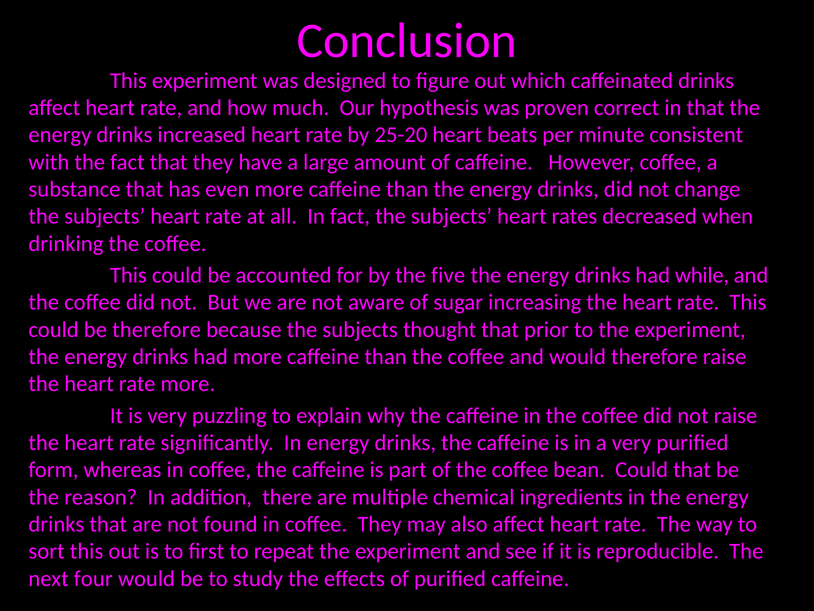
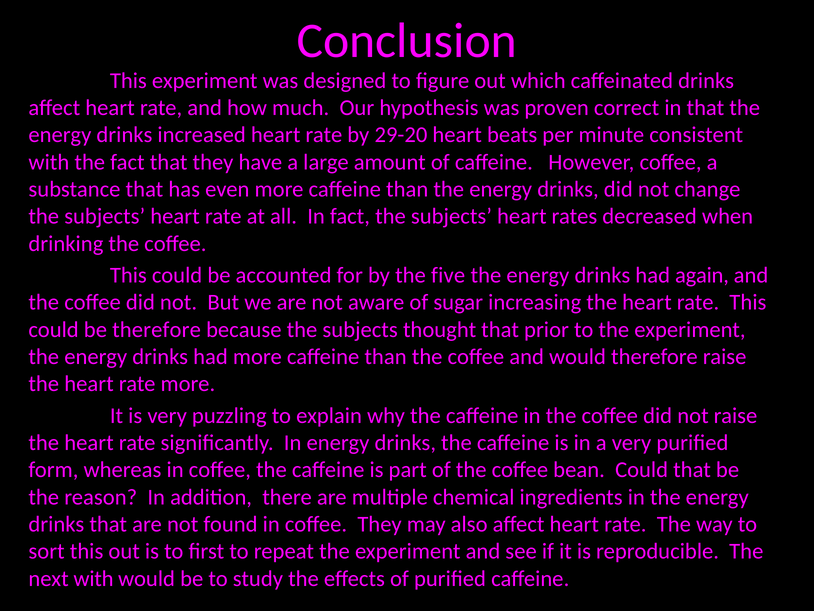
25-20: 25-20 -> 29-20
while: while -> again
next four: four -> with
